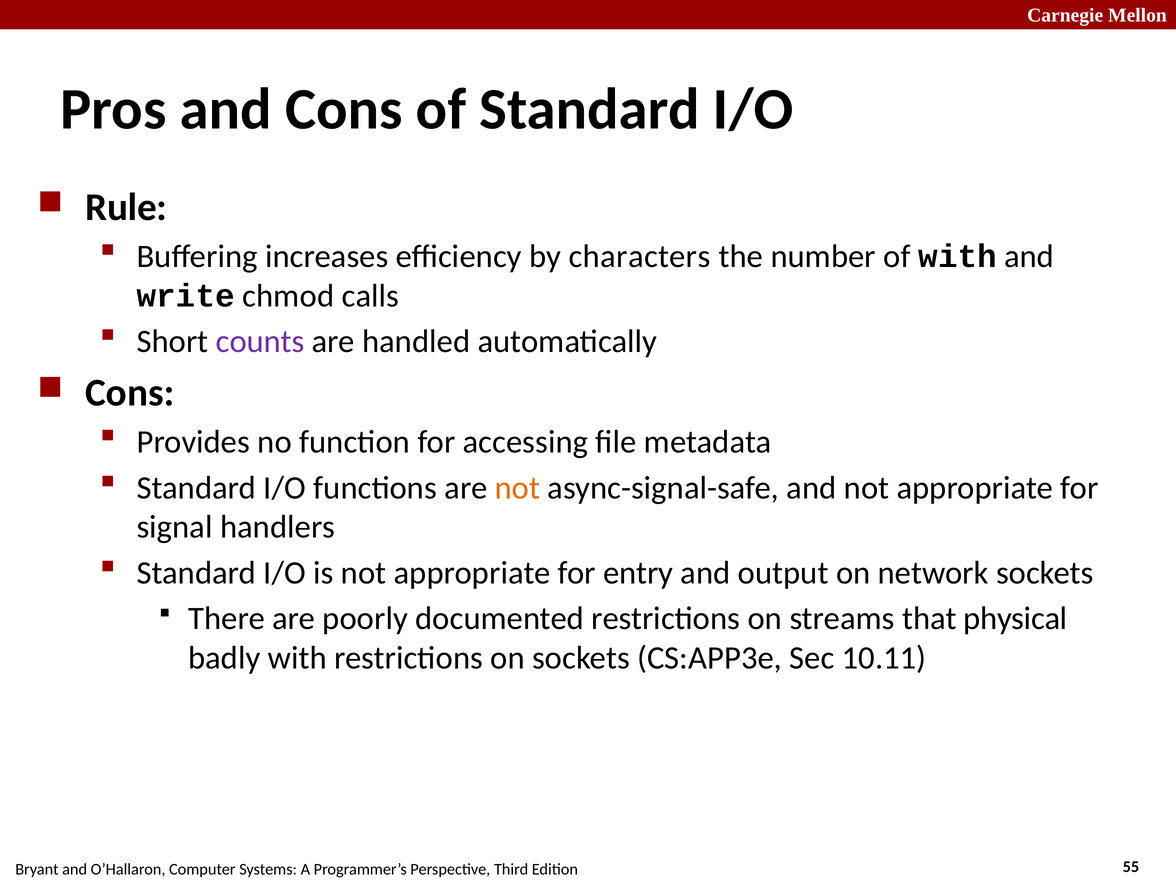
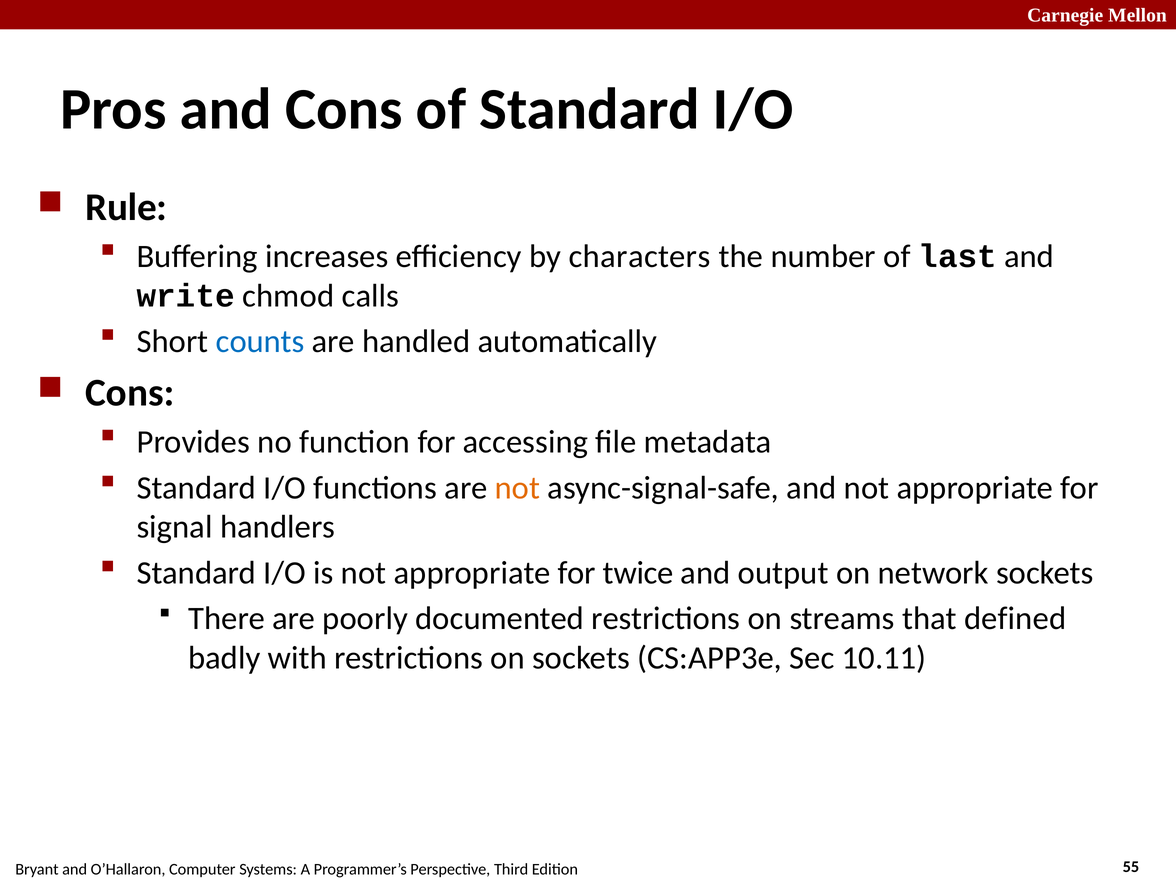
of with: with -> last
counts colour: purple -> blue
entry: entry -> twice
physical: physical -> defined
